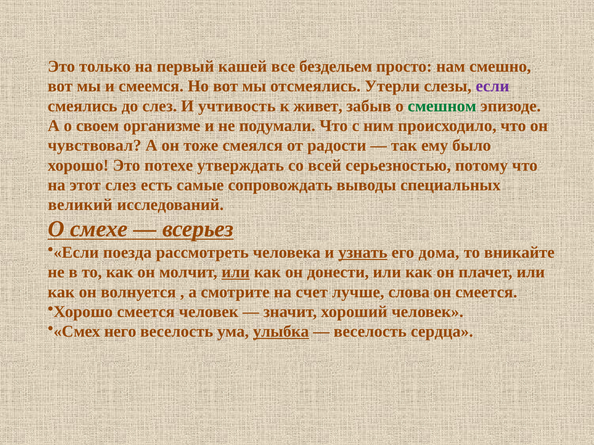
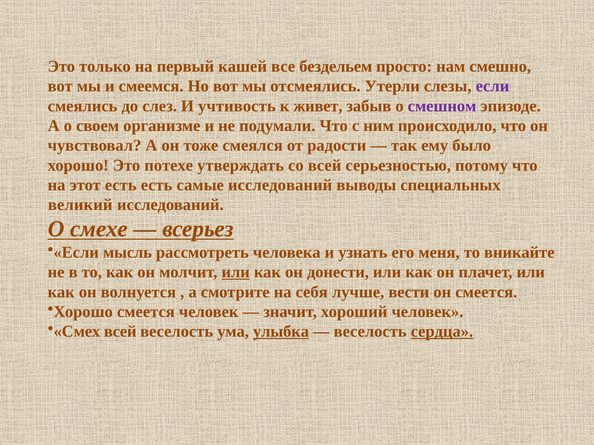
смешном colour: green -> purple
этот слез: слез -> есть
самые сопровождать: сопровождать -> исследований
поезда: поезда -> мысль
узнать underline: present -> none
дома: дома -> меня
счет: счет -> себя
слова: слова -> вести
него at (120, 332): него -> всей
сердца underline: none -> present
